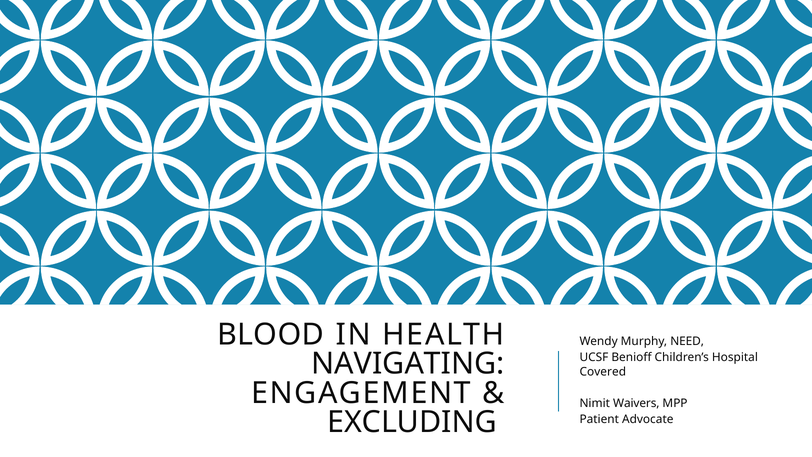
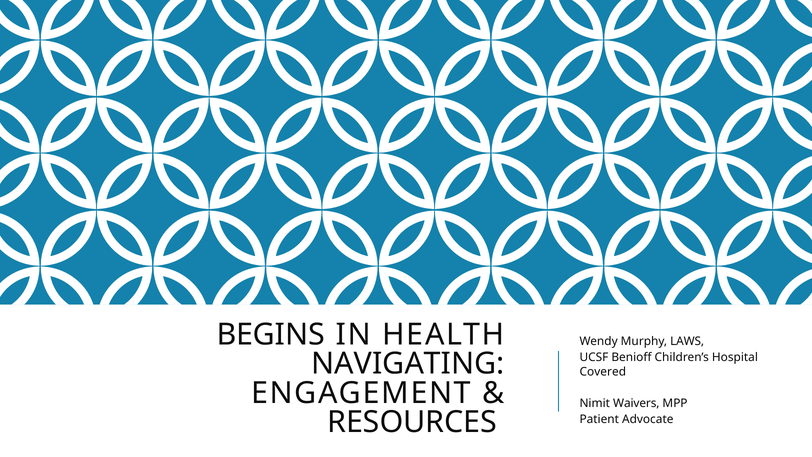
BLOOD: BLOOD -> BEGINS
NEED: NEED -> LAWS
EXCLUDING: EXCLUDING -> RESOURCES
